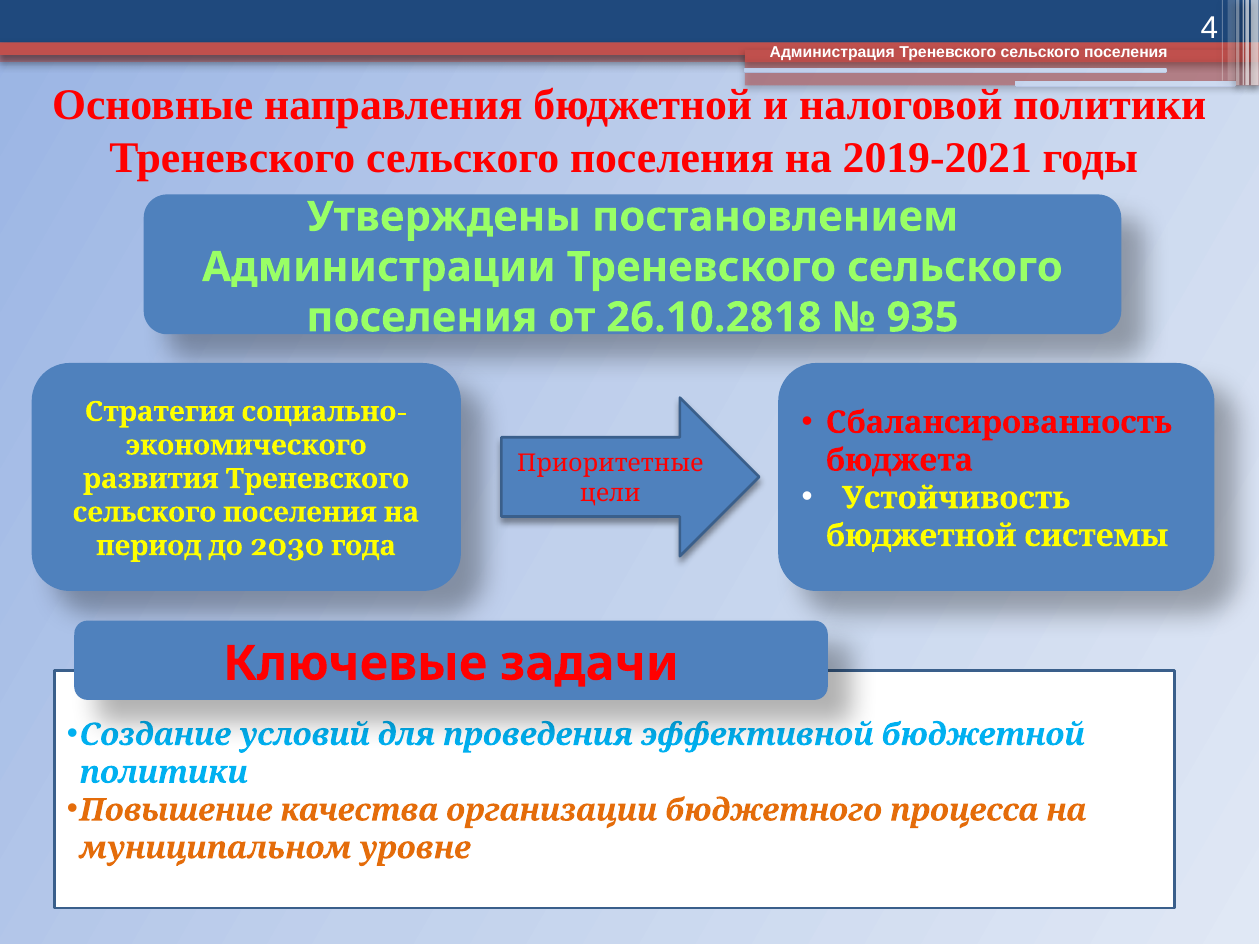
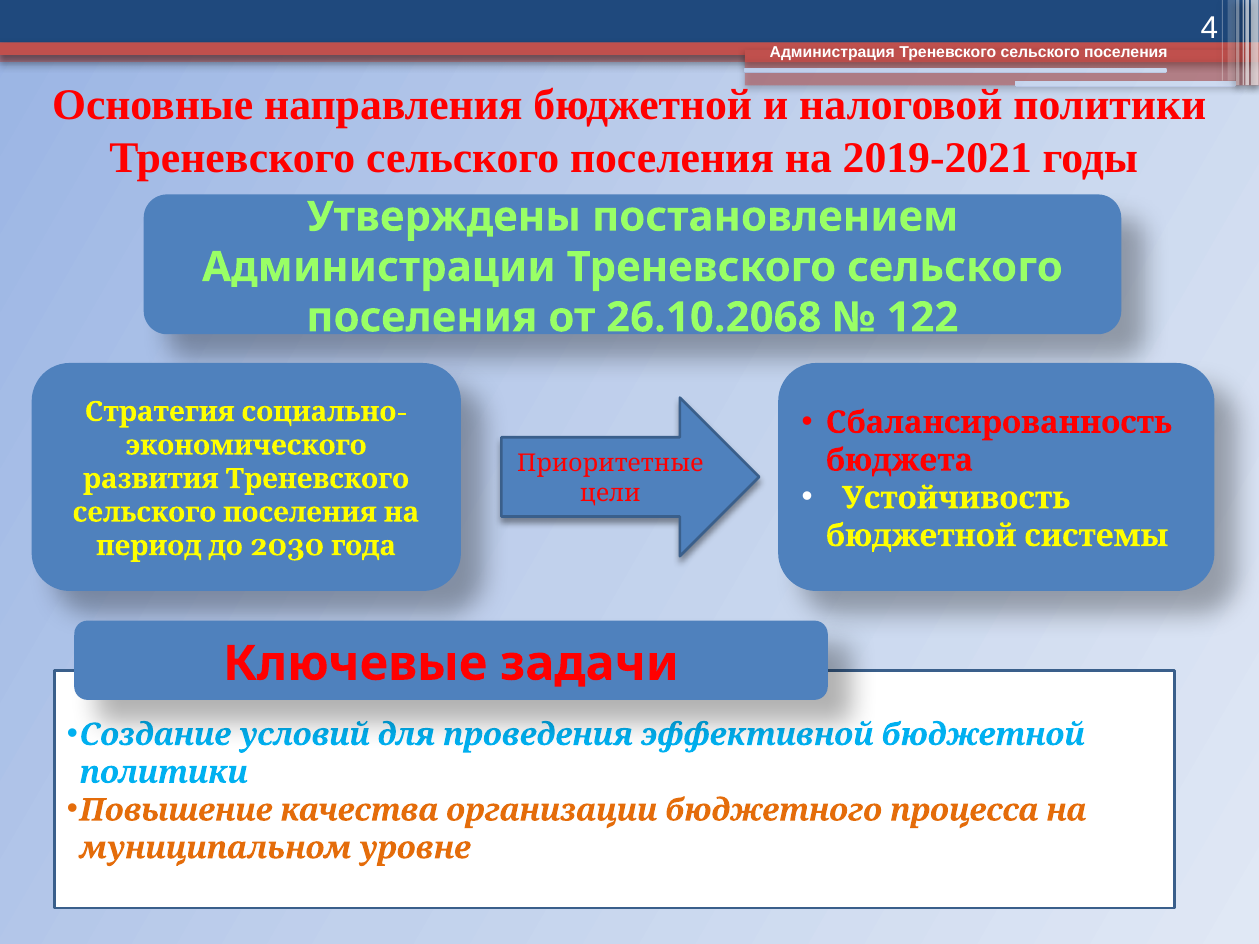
26.10.2818: 26.10.2818 -> 26.10.2068
935: 935 -> 122
